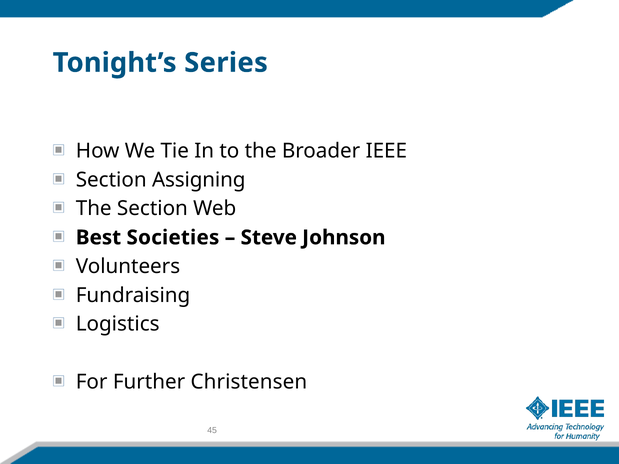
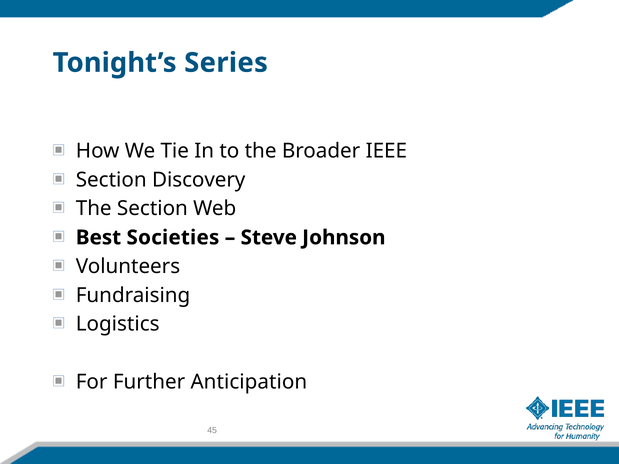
Assigning: Assigning -> Discovery
Christensen: Christensen -> Anticipation
